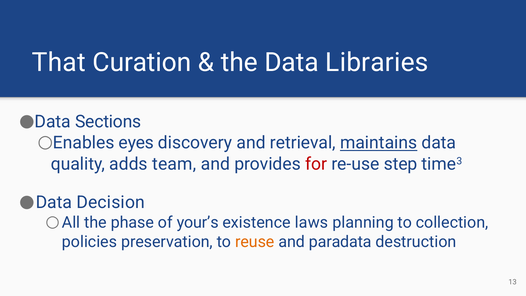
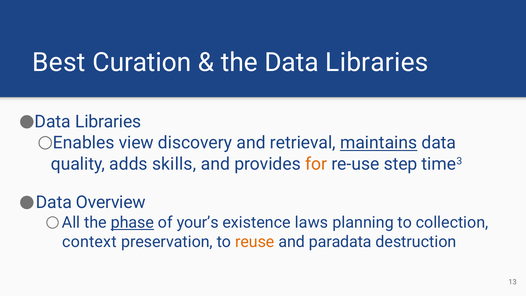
That: That -> Best
Sections at (108, 122): Sections -> Libraries
eyes: eyes -> view
team: team -> skills
for colour: red -> orange
Decision: Decision -> Overview
phase underline: none -> present
policies: policies -> context
